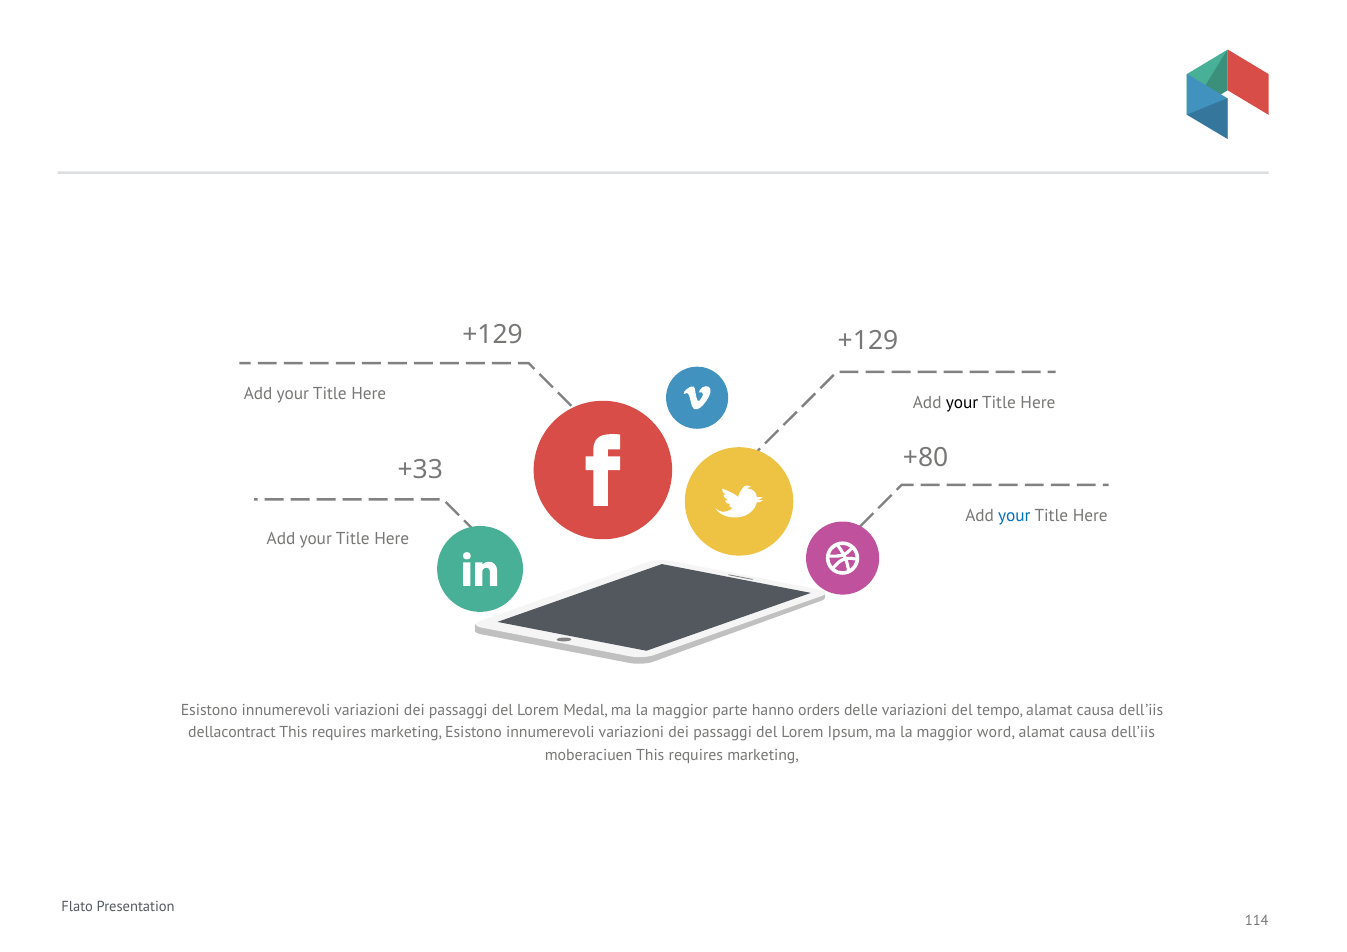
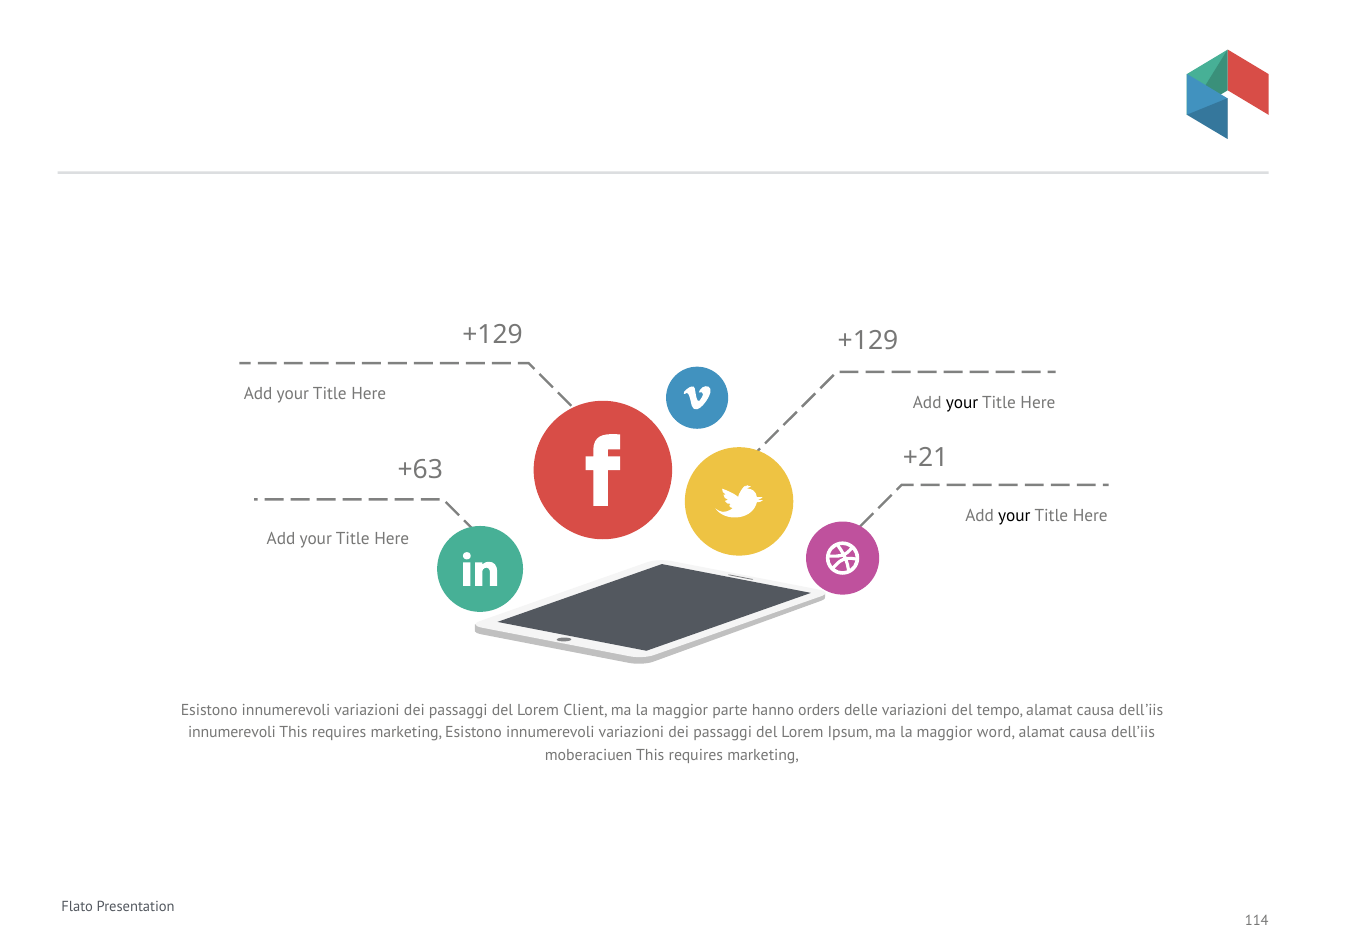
+80: +80 -> +21
+33: +33 -> +63
your at (1014, 516) colour: blue -> black
Medal: Medal -> Client
dellacontract at (232, 733): dellacontract -> innumerevoli
